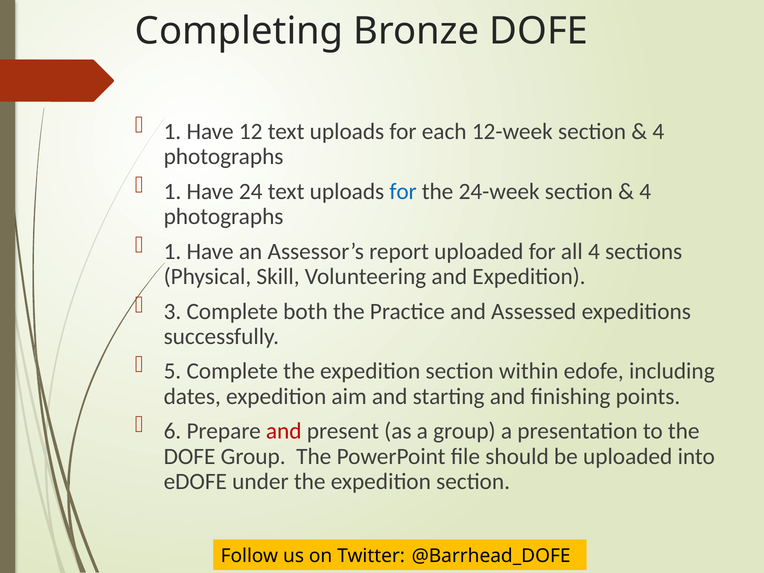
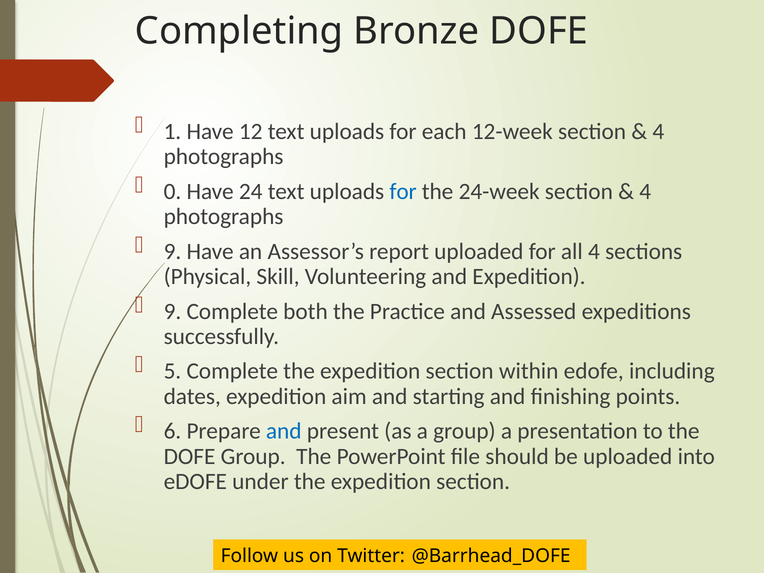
1 at (172, 191): 1 -> 0
1 at (172, 251): 1 -> 9
3 at (172, 311): 3 -> 9
and at (284, 431) colour: red -> blue
